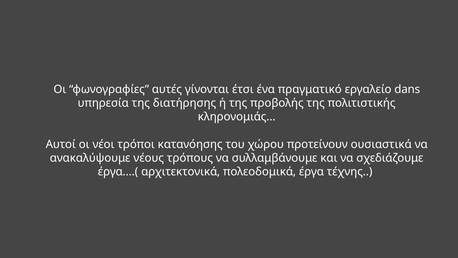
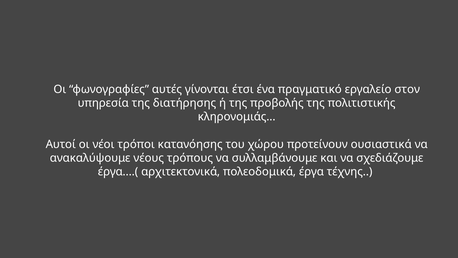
dans: dans -> στον
